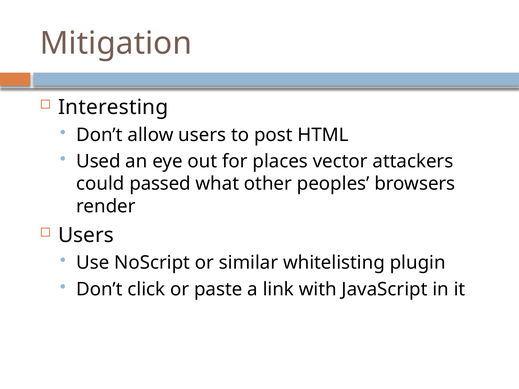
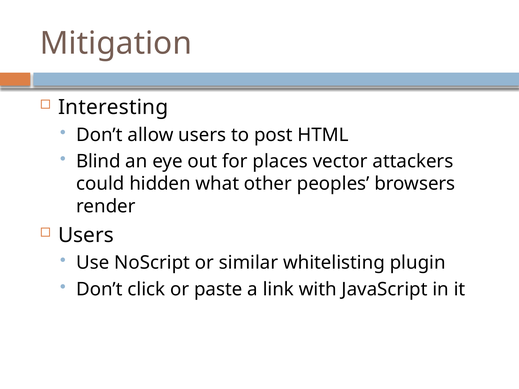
Used: Used -> Blind
passed: passed -> hidden
